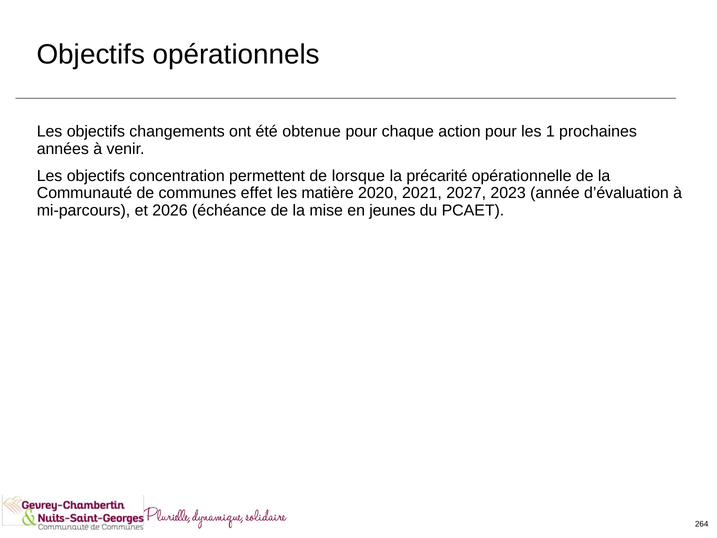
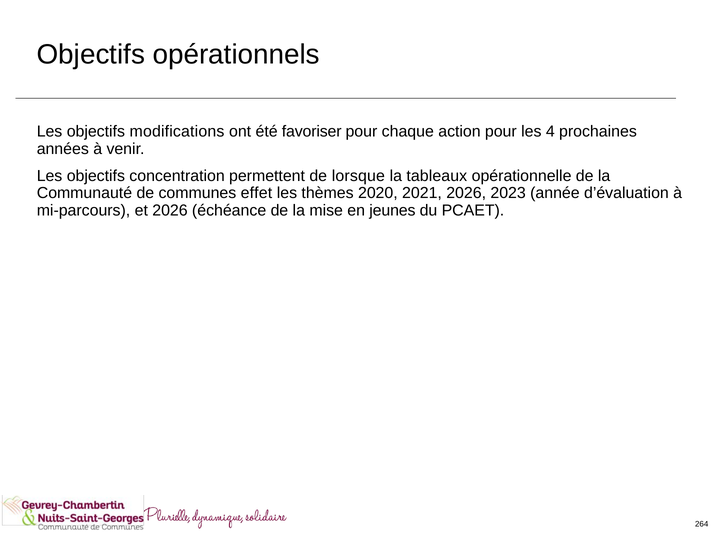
changements: changements -> modifications
obtenue: obtenue -> favoriser
1: 1 -> 4
précarité: précarité -> tableaux
matière: matière -> thèmes
2021 2027: 2027 -> 2026
